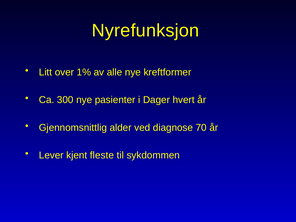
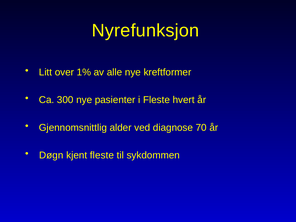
i Dager: Dager -> Fleste
Lever: Lever -> Døgn
